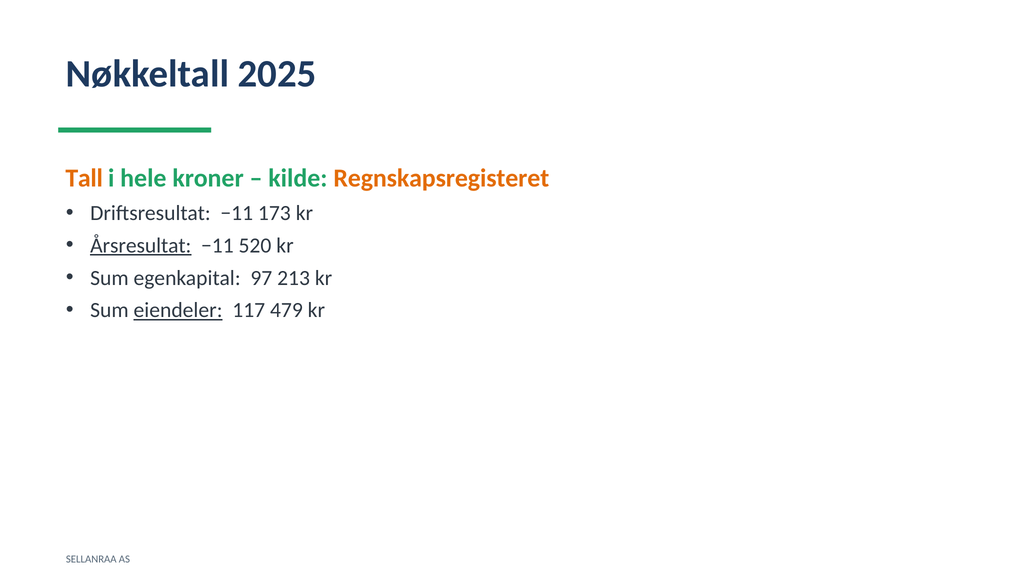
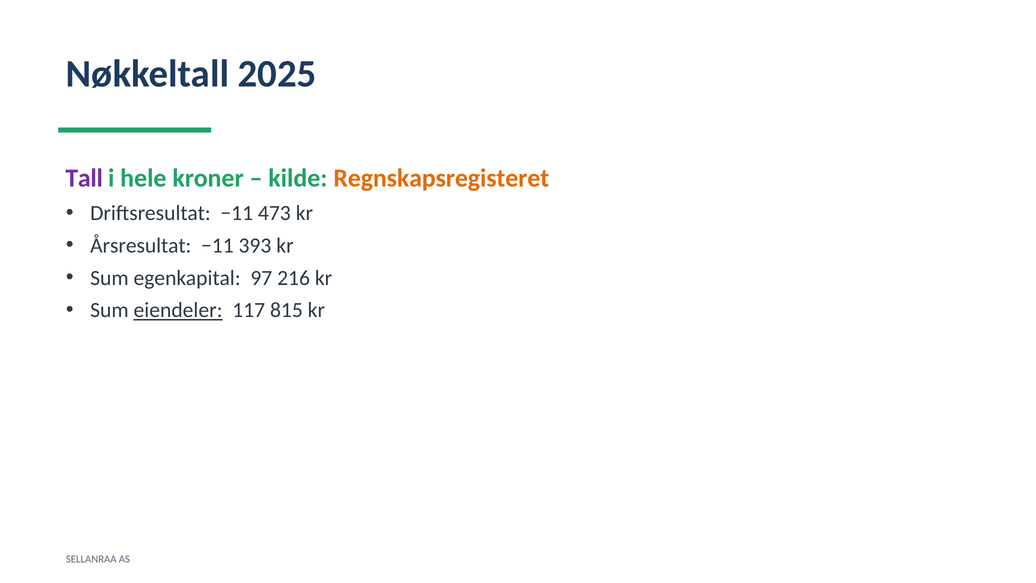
Tall colour: orange -> purple
173: 173 -> 473
Årsresultat underline: present -> none
520: 520 -> 393
213: 213 -> 216
479: 479 -> 815
